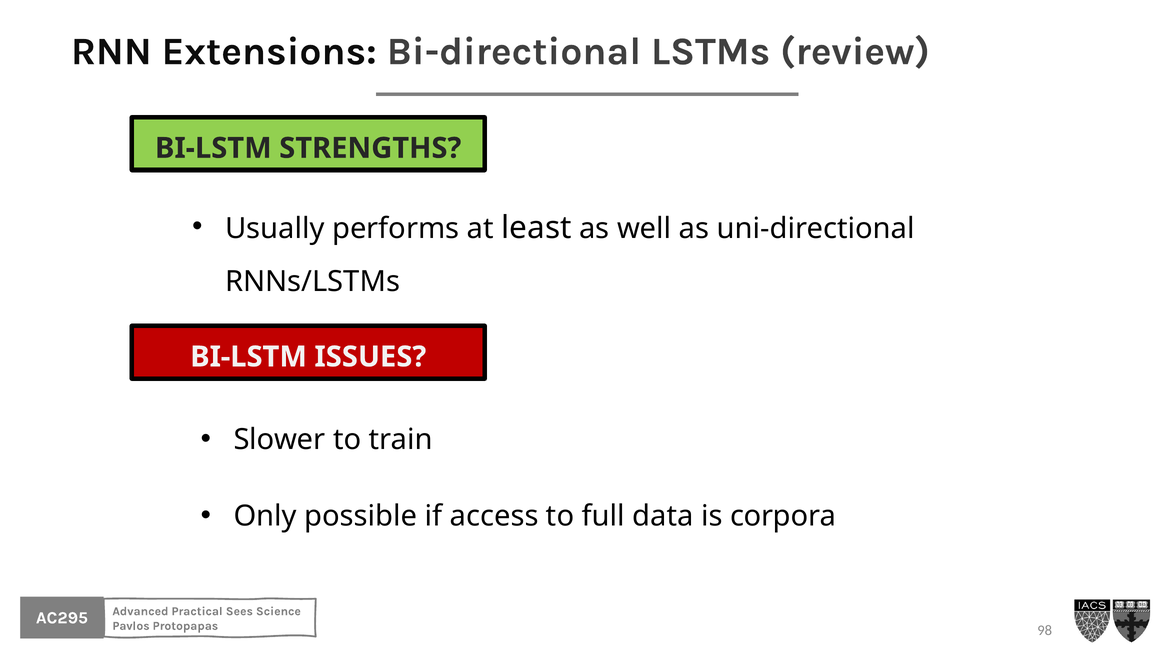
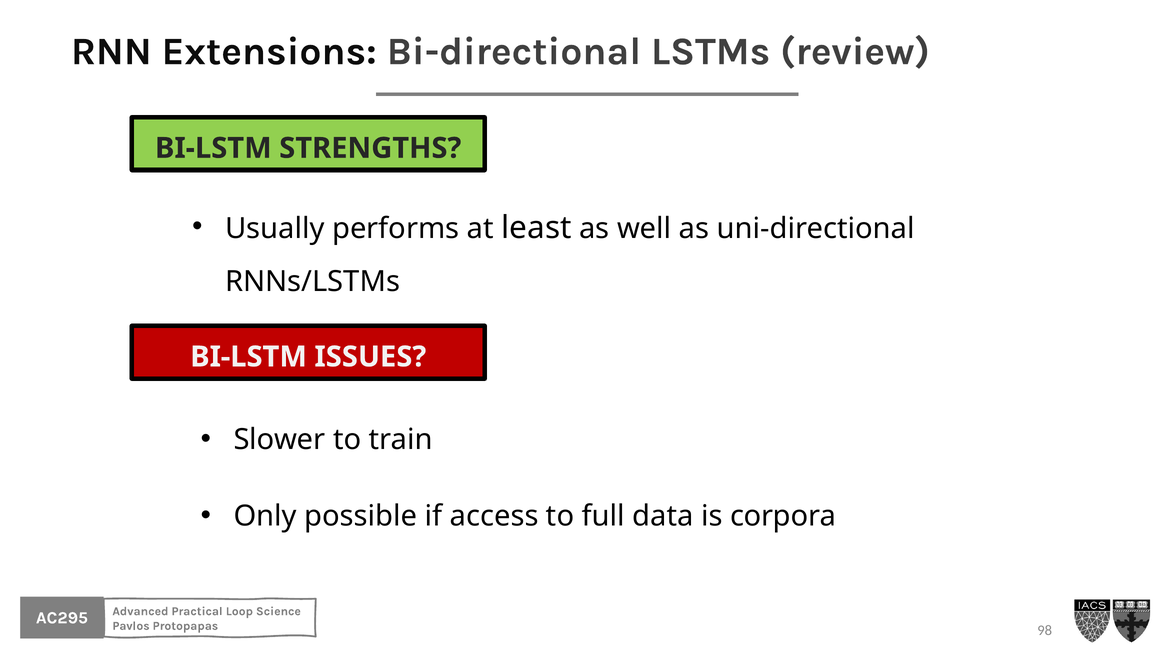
Sees: Sees -> Loop
